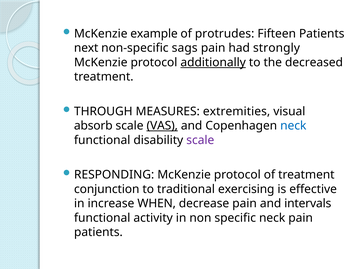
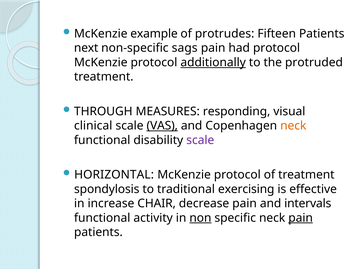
had strongly: strongly -> protocol
decreased: decreased -> protruded
extremities: extremities -> responding
absorb: absorb -> clinical
neck at (293, 126) colour: blue -> orange
RESPONDING: RESPONDING -> HORIZONTAL
conjunction: conjunction -> spondylosis
WHEN: WHEN -> CHAIR
non underline: none -> present
pain at (301, 217) underline: none -> present
